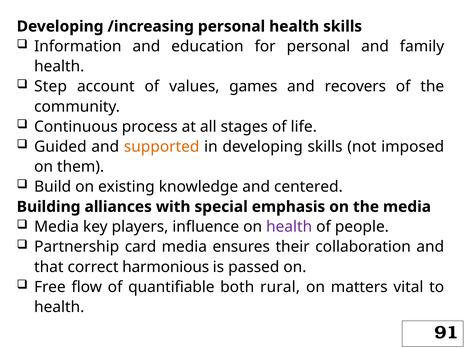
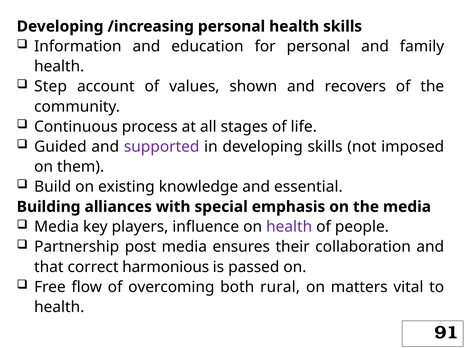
games: games -> shown
supported colour: orange -> purple
centered: centered -> essential
card: card -> post
quantifiable: quantifiable -> overcoming
